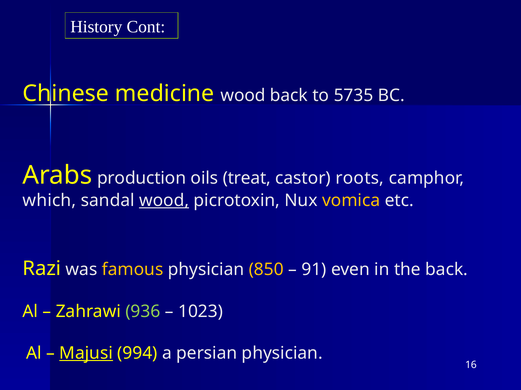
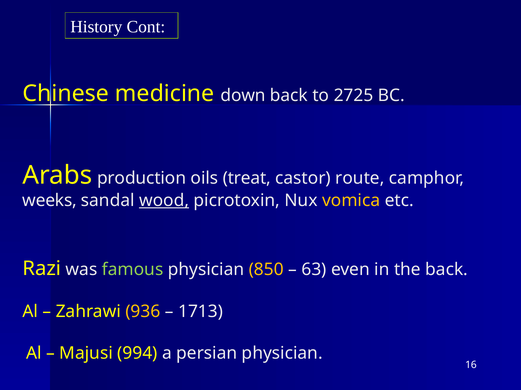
medicine wood: wood -> down
5735: 5735 -> 2725
roots: roots -> route
which: which -> weeks
famous colour: yellow -> light green
91: 91 -> 63
936 colour: light green -> yellow
1023: 1023 -> 1713
Majusi underline: present -> none
